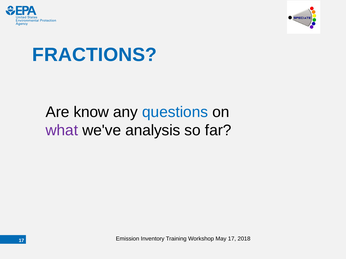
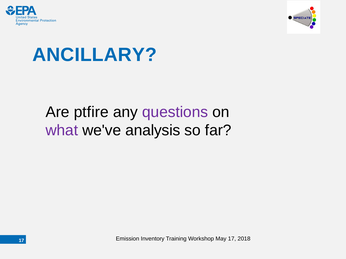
FRACTIONS: FRACTIONS -> ANCILLARY
know: know -> ptfire
questions colour: blue -> purple
